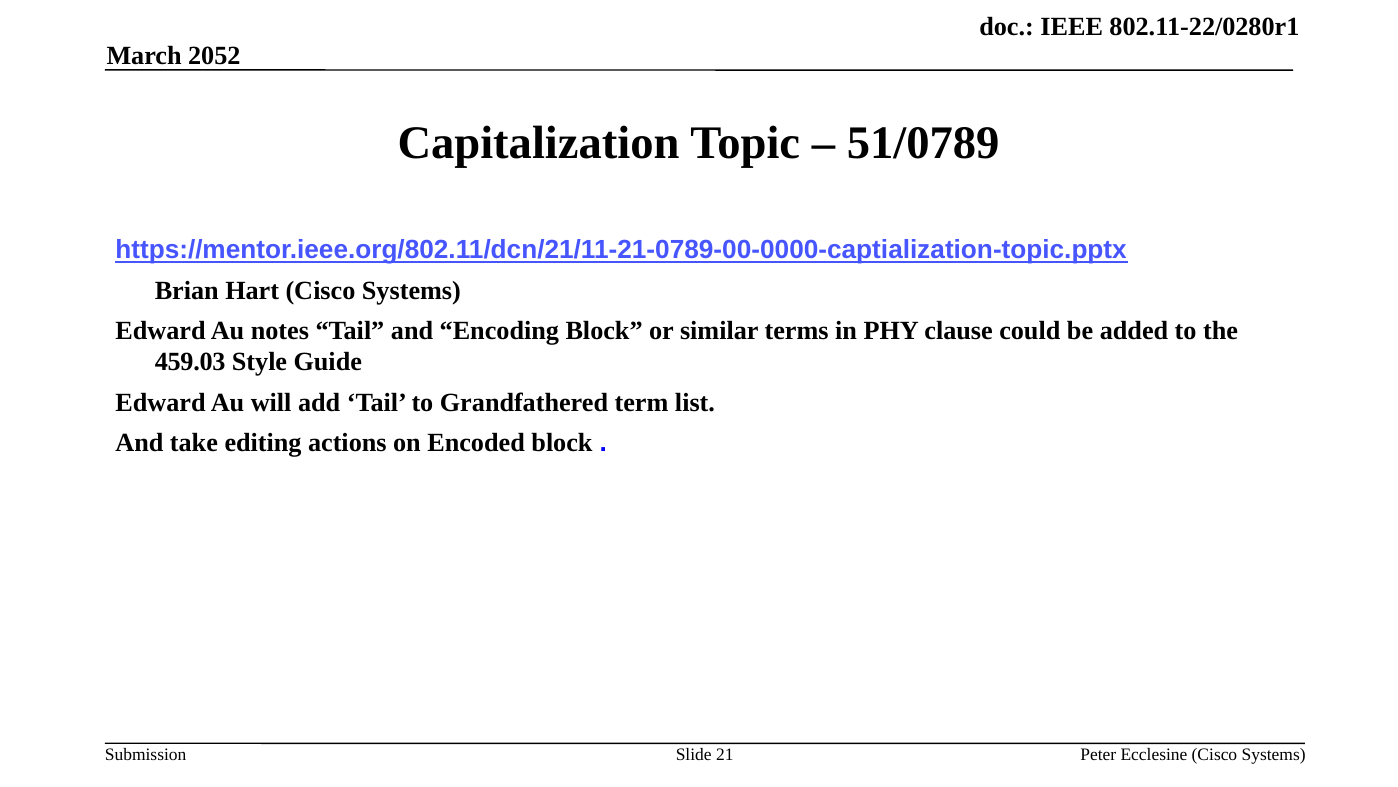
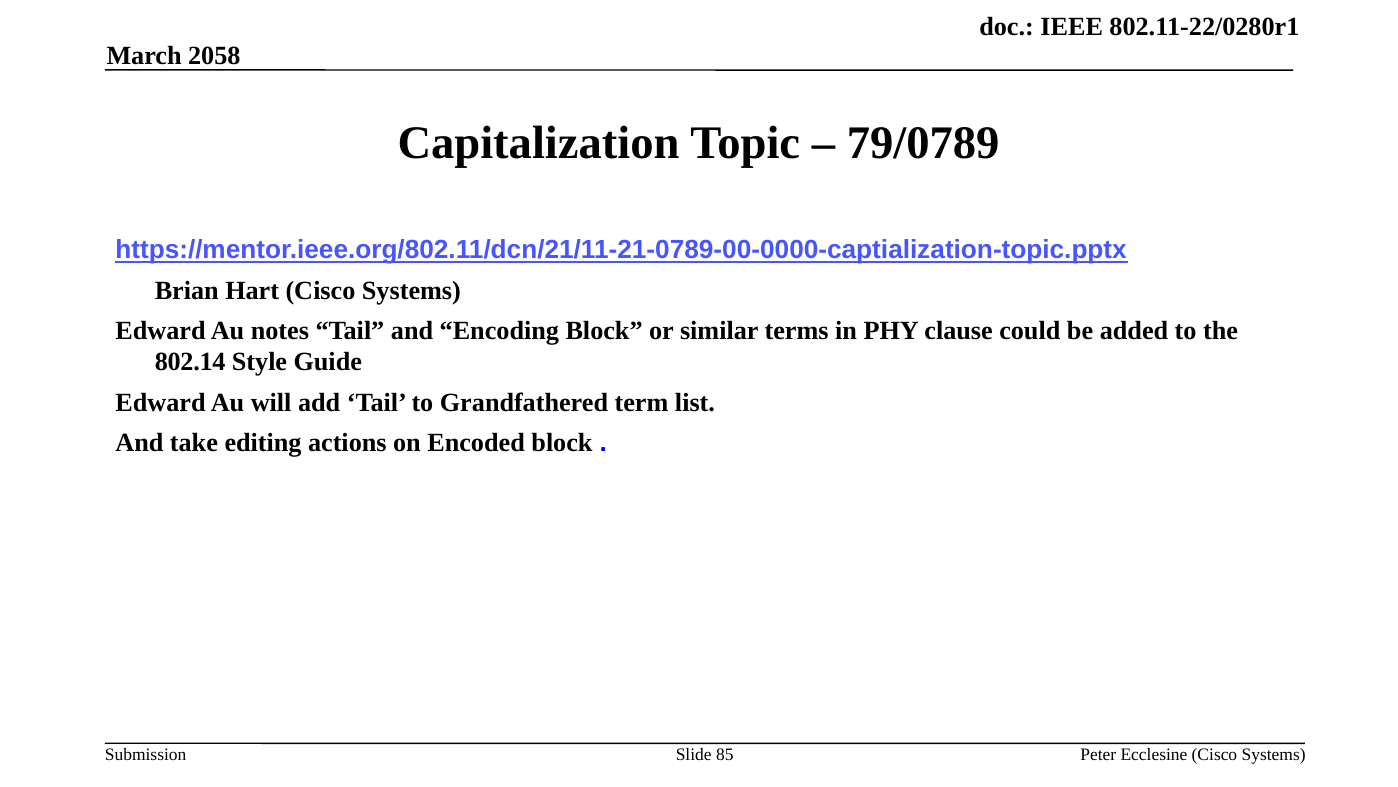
2052: 2052 -> 2058
51/0789: 51/0789 -> 79/0789
459.03: 459.03 -> 802.14
21: 21 -> 85
